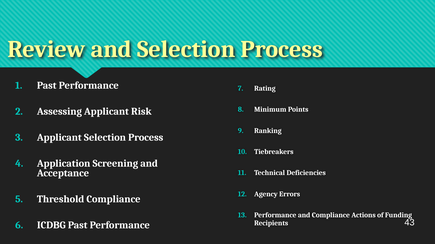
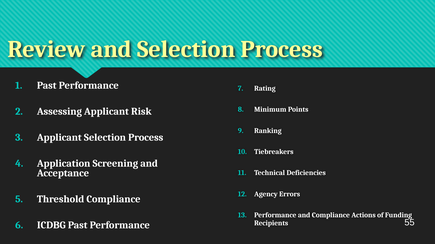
43: 43 -> 55
